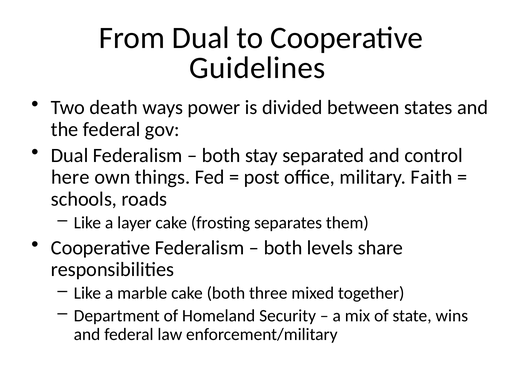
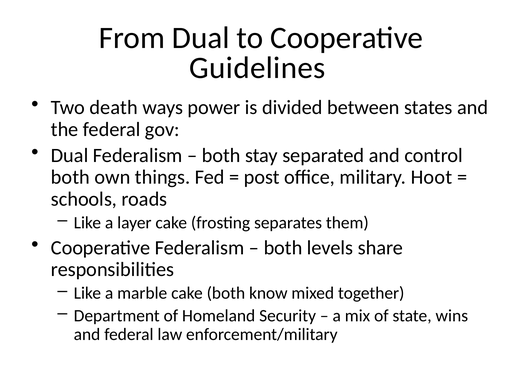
here at (70, 178): here -> both
Faith: Faith -> Hoot
three: three -> know
